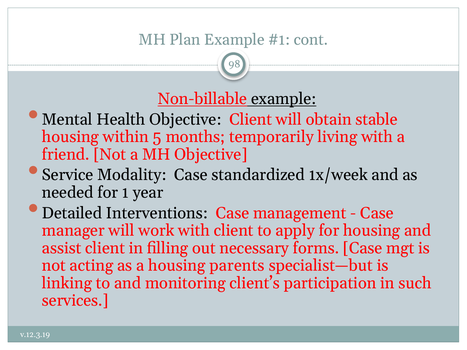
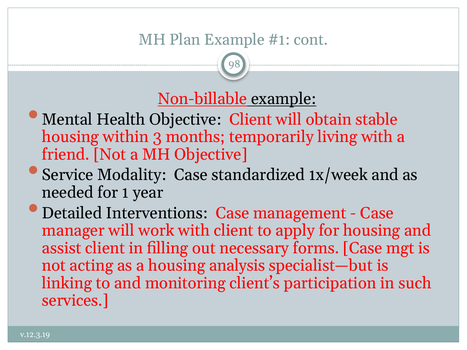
5: 5 -> 3
parents: parents -> analysis
